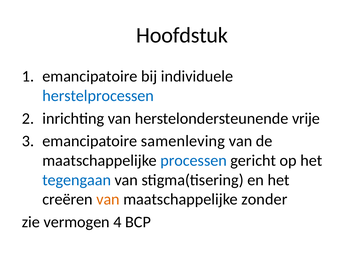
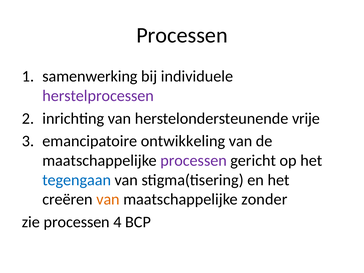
Hoofdstuk at (182, 35): Hoofdstuk -> Processen
emancipatoire at (90, 76): emancipatoire -> samenwerking
herstelprocessen colour: blue -> purple
samenleving: samenleving -> ontwikkeling
processen at (194, 161) colour: blue -> purple
zie vermogen: vermogen -> processen
